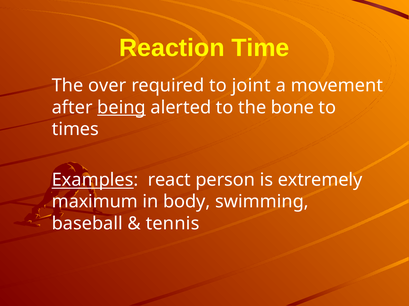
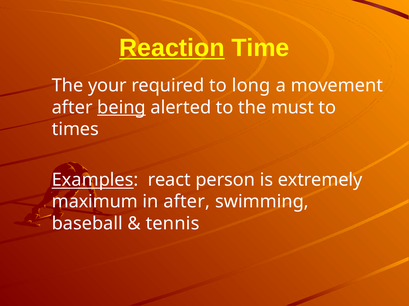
Reaction underline: none -> present
over: over -> your
joint: joint -> long
bone: bone -> must
in body: body -> after
